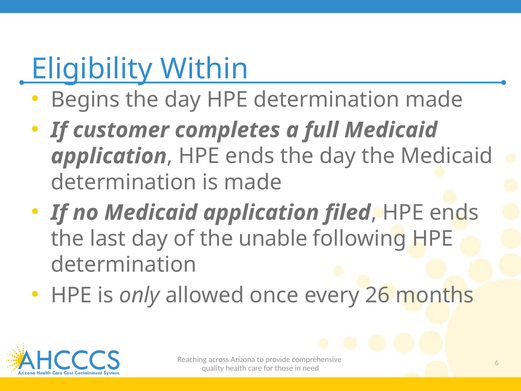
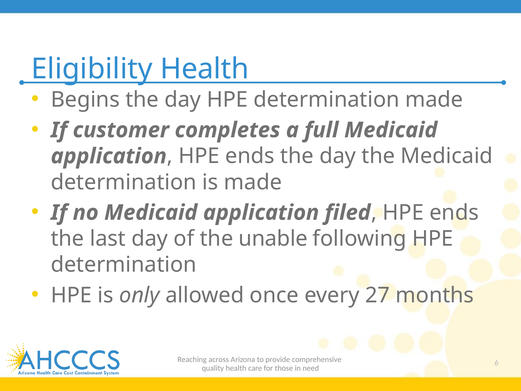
Eligibility Within: Within -> Health
26: 26 -> 27
